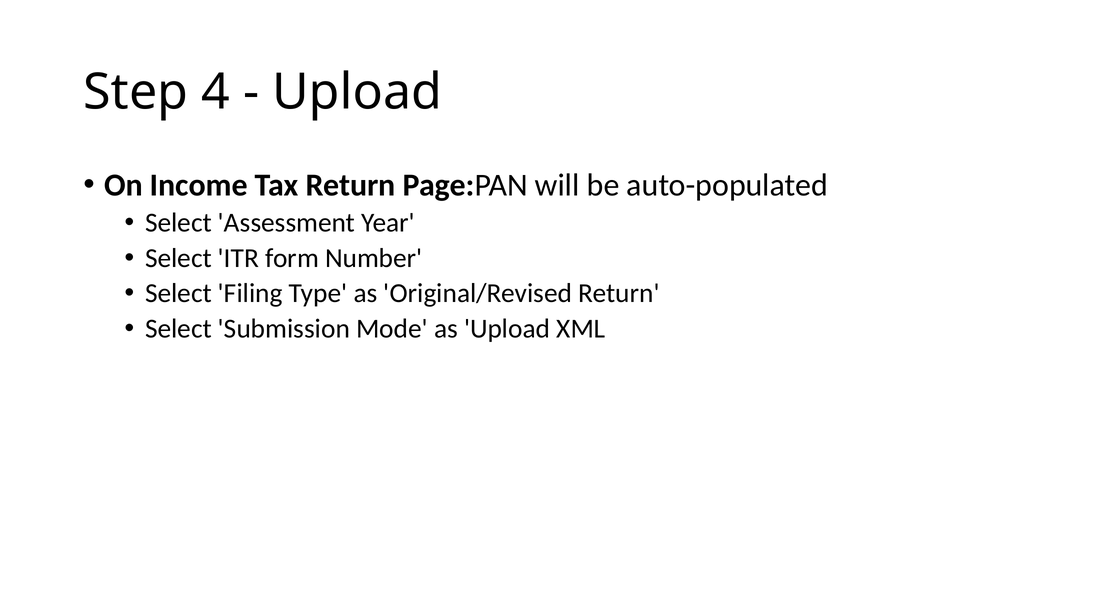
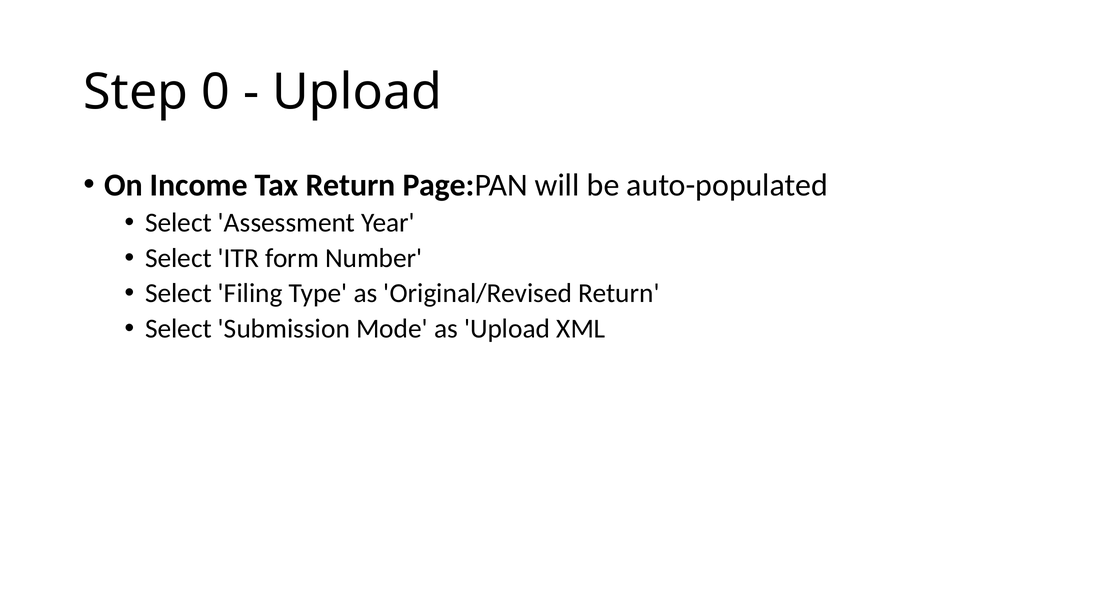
4: 4 -> 0
